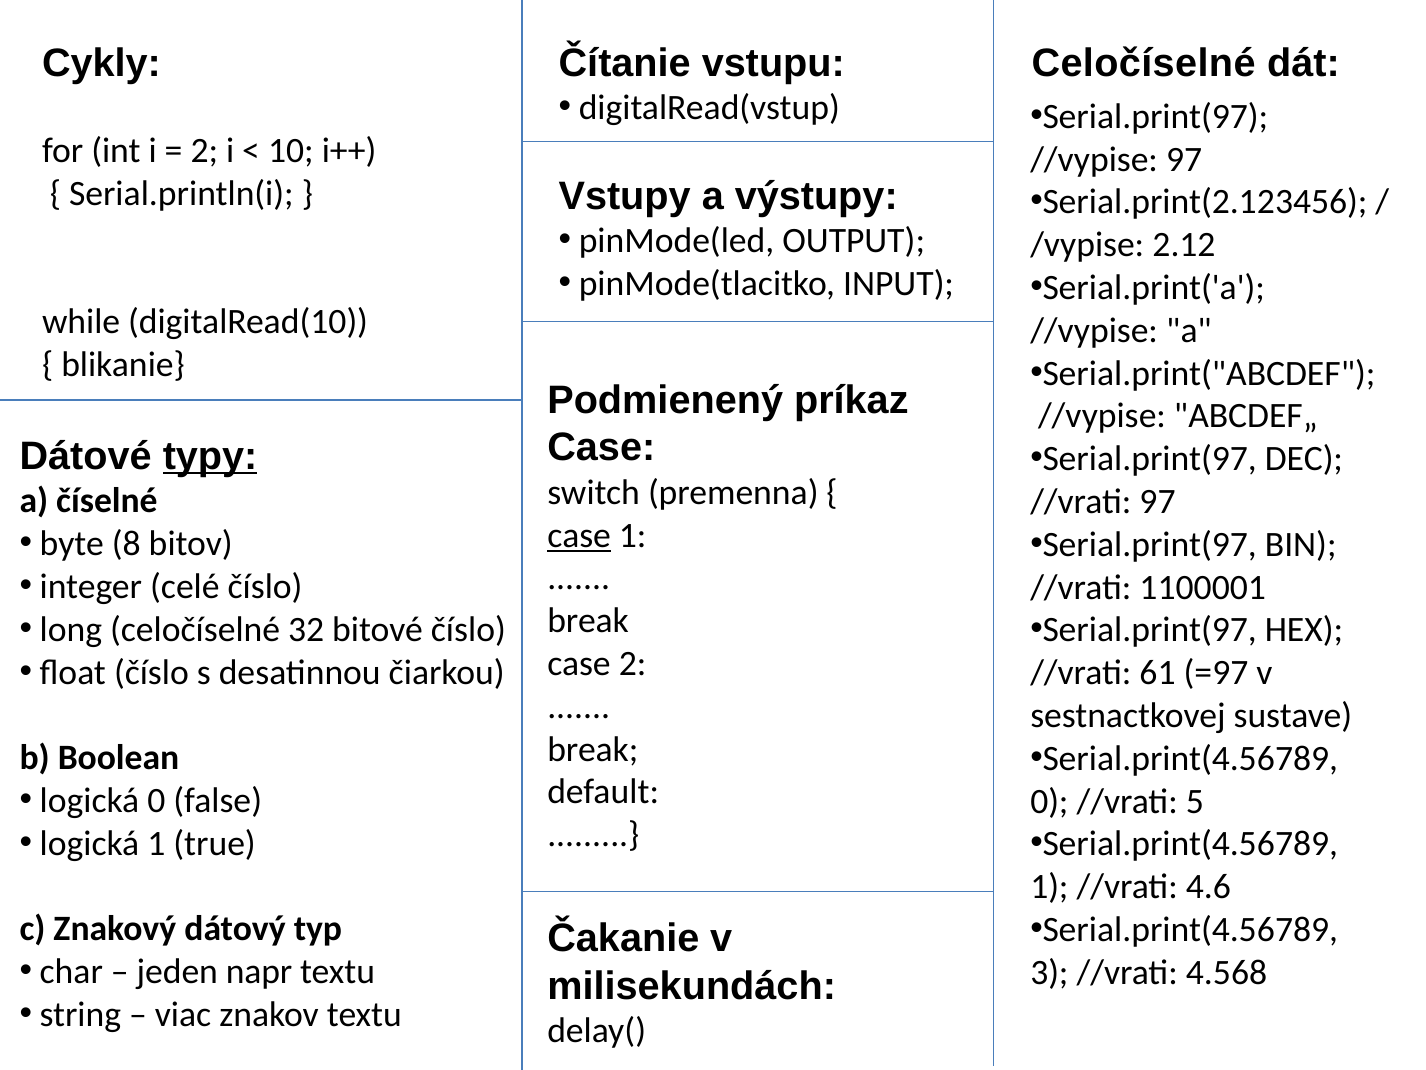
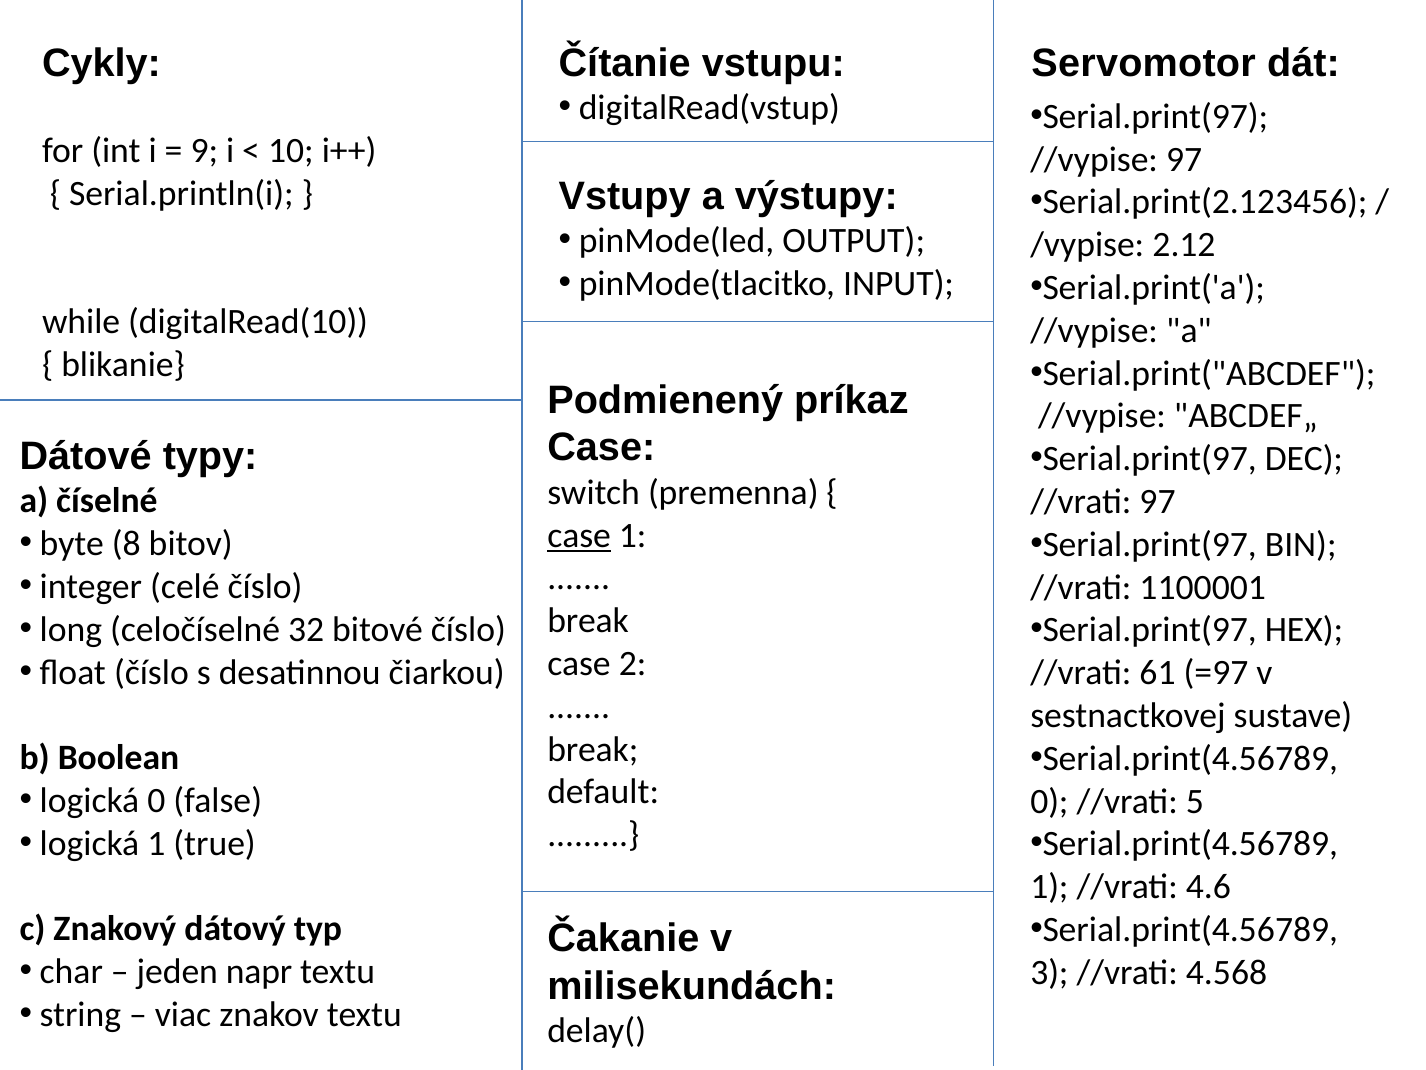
Celočíselné at (1144, 63): Celočíselné -> Servomotor
2 at (204, 151): 2 -> 9
typy underline: present -> none
